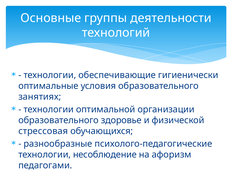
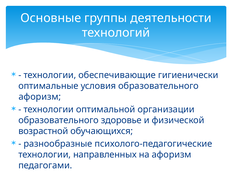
занятиях at (40, 97): занятиях -> афоризм
стрессовая: стрессовая -> возрастной
несоблюдение: несоблюдение -> направленных
